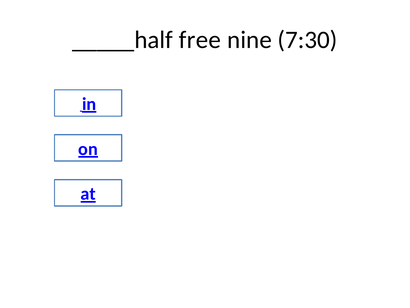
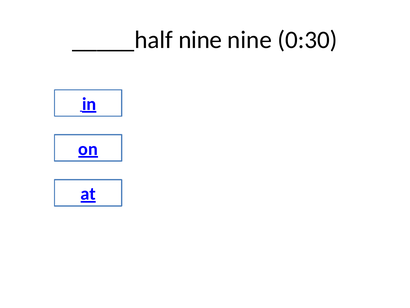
_____half free: free -> nine
7:30: 7:30 -> 0:30
